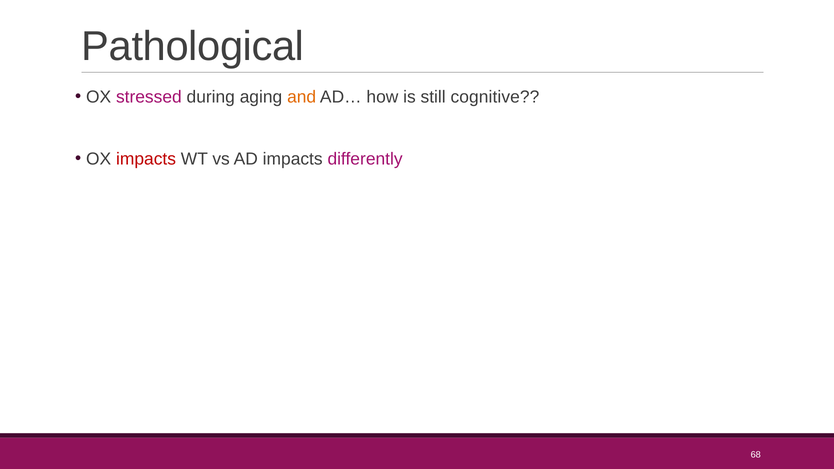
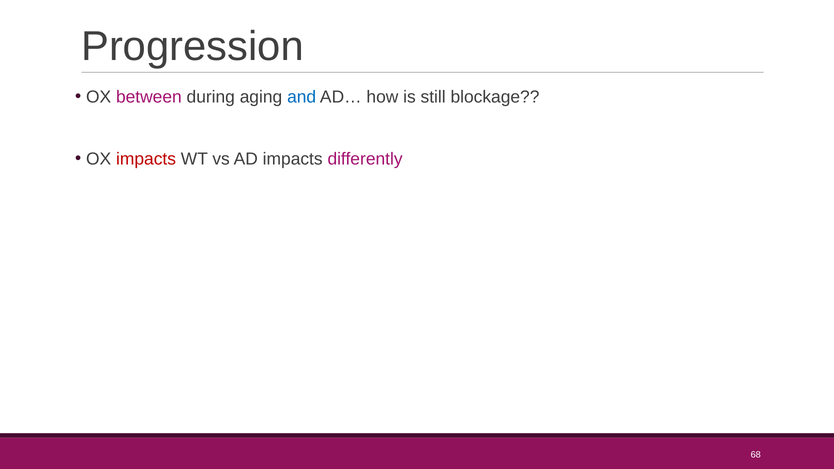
Pathological: Pathological -> Progression
stressed: stressed -> between
and colour: orange -> blue
cognitive: cognitive -> blockage
